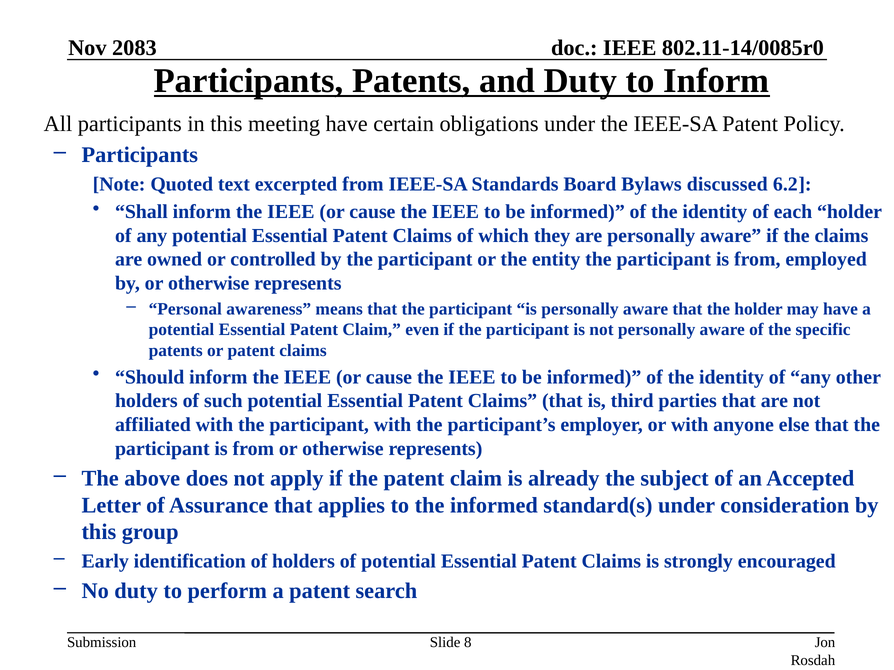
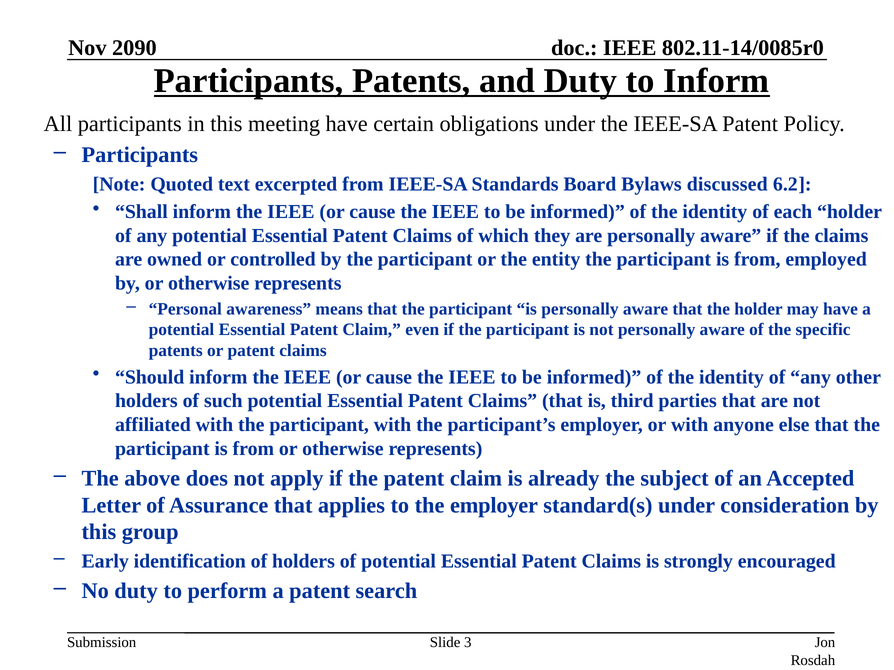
2083: 2083 -> 2090
the informed: informed -> employer
8: 8 -> 3
